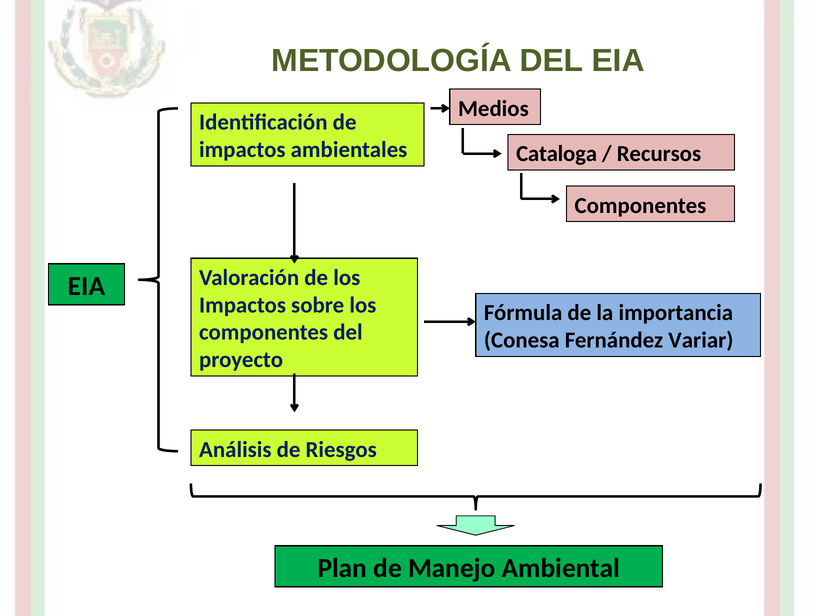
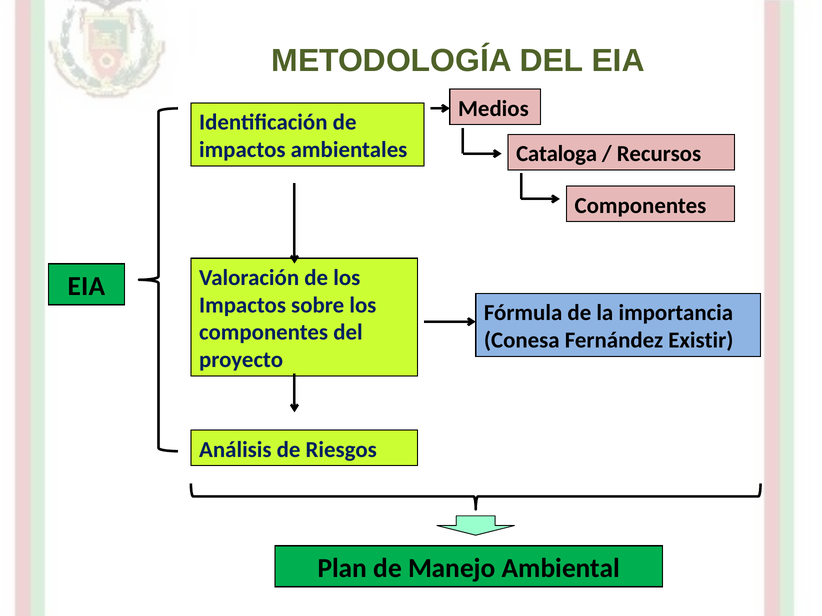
Variar: Variar -> Existir
